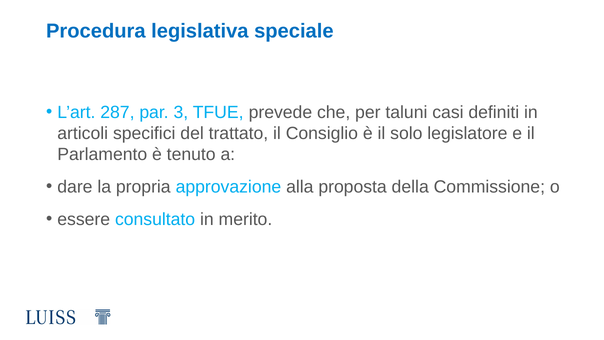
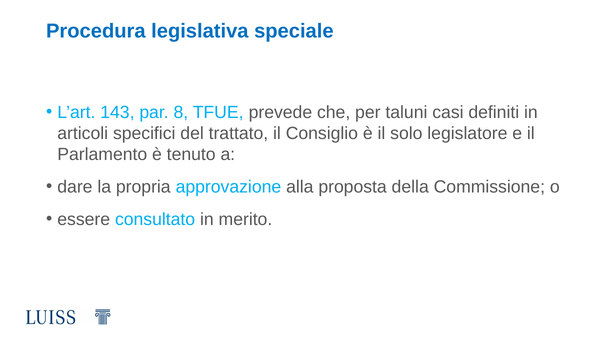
287: 287 -> 143
3: 3 -> 8
